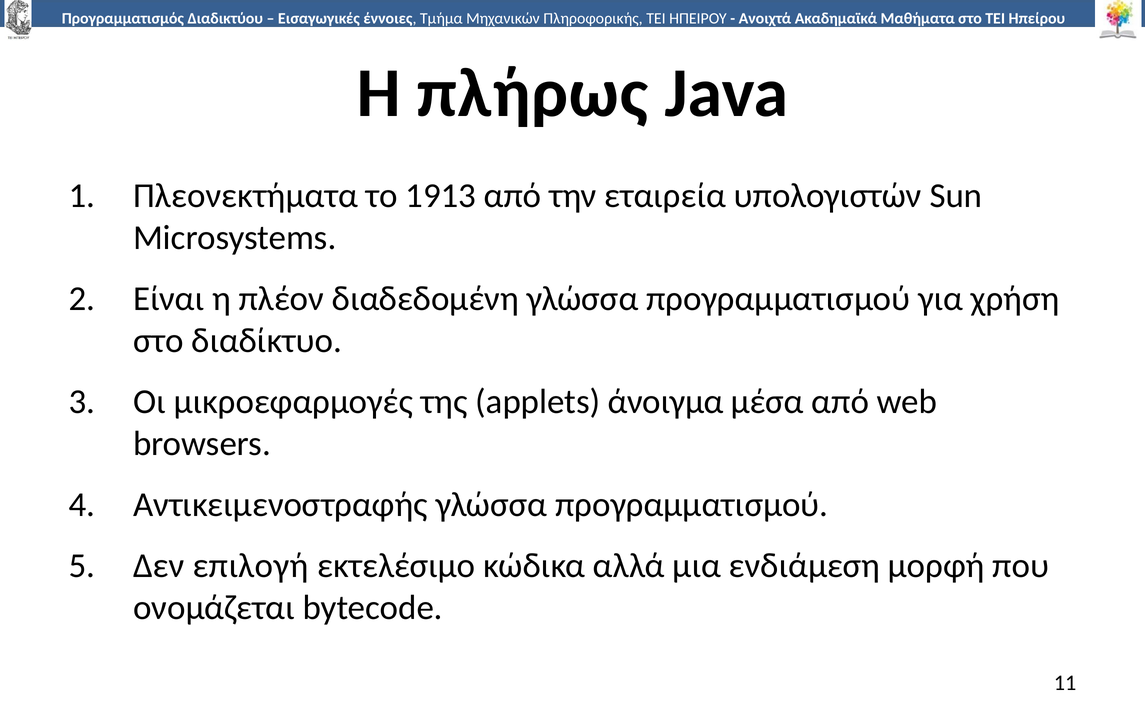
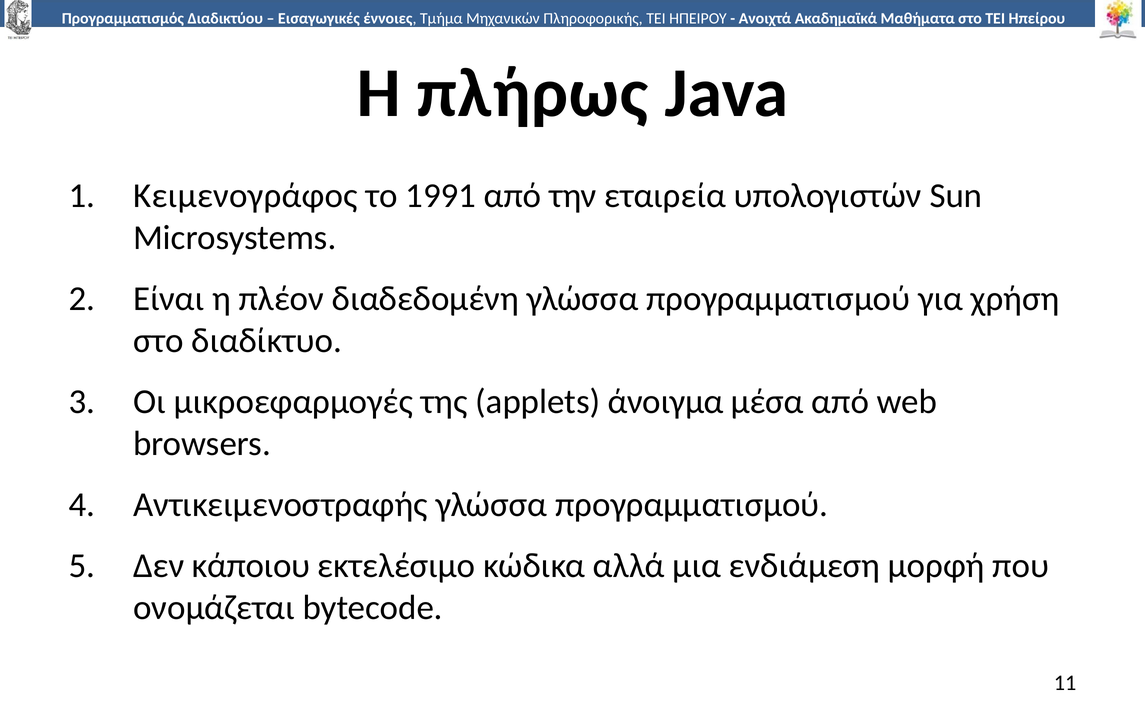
Πλεονεκτήματα: Πλεονεκτήματα -> Κειμενογράφος
1913: 1913 -> 1991
επιλογή: επιλογή -> κάποιου
